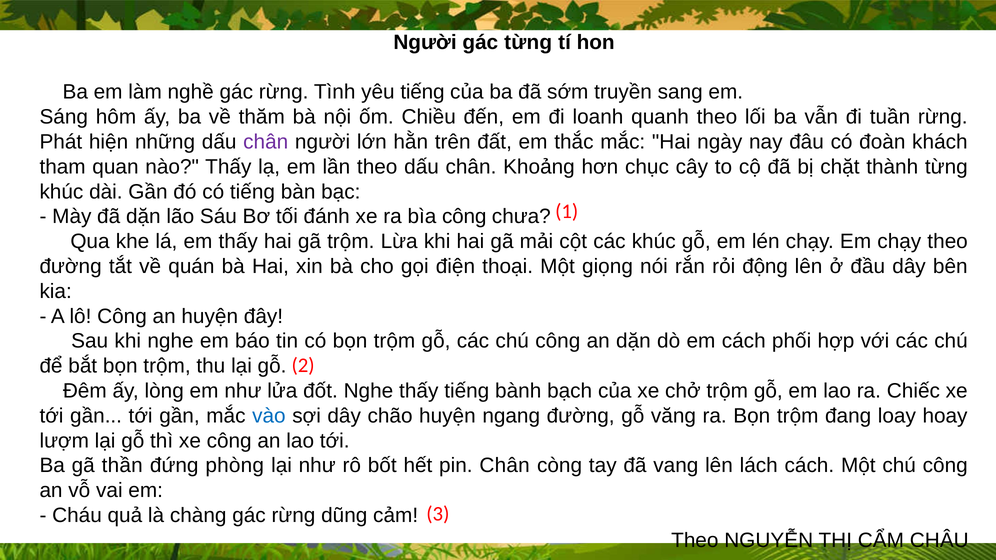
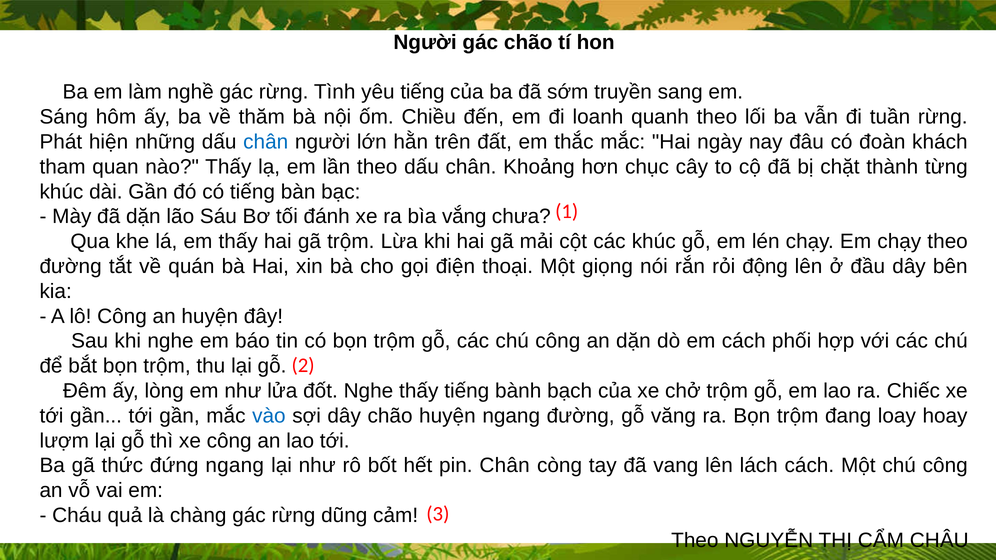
gác từng: từng -> chão
chân at (266, 142) colour: purple -> blue
bìa công: công -> vắng
thần: thần -> thức
đứng phòng: phòng -> ngang
